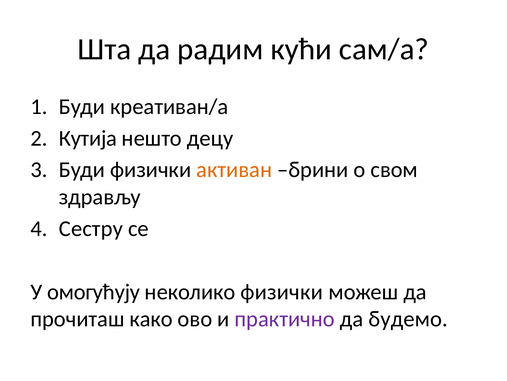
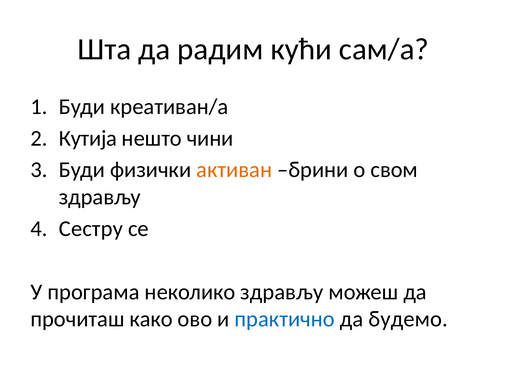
децу: децу -> чини
омогућују: омогућују -> програма
неколико физички: физички -> здрављу
практично colour: purple -> blue
